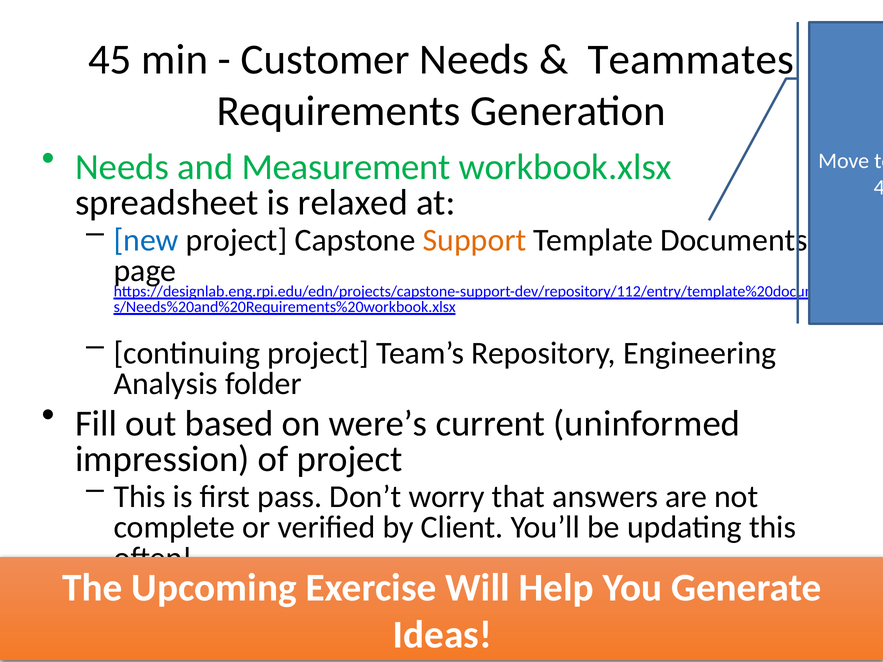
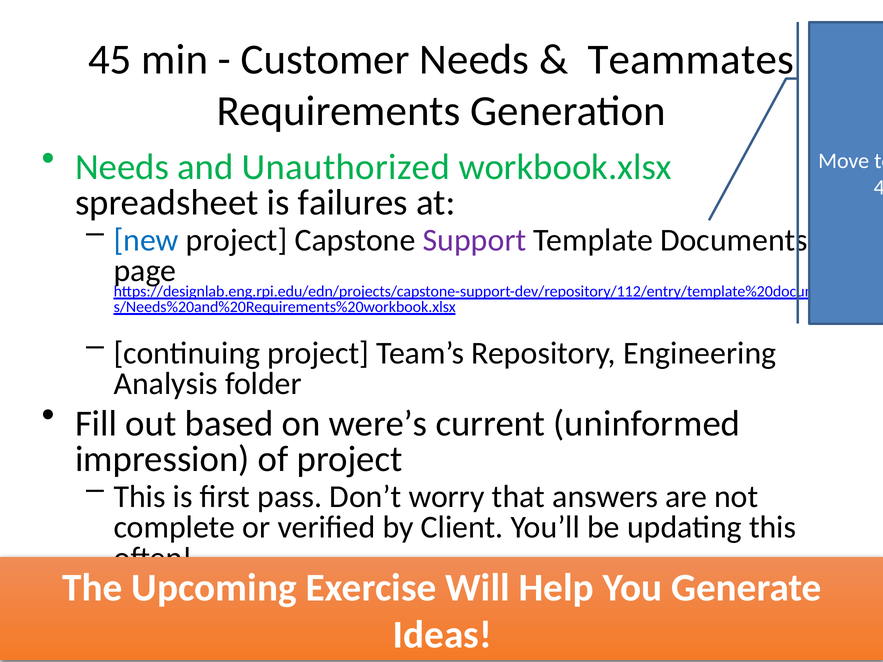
Measurement: Measurement -> Unauthorized
relaxed: relaxed -> failures
Support colour: orange -> purple
